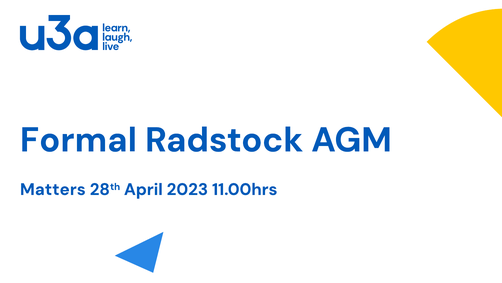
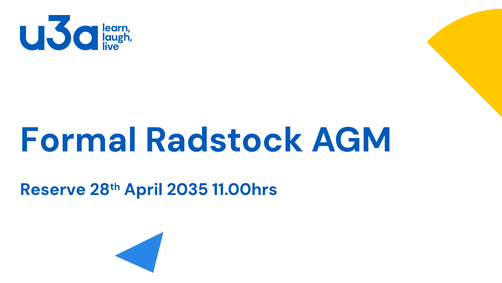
Matters: Matters -> Reserve
2023: 2023 -> 2035
